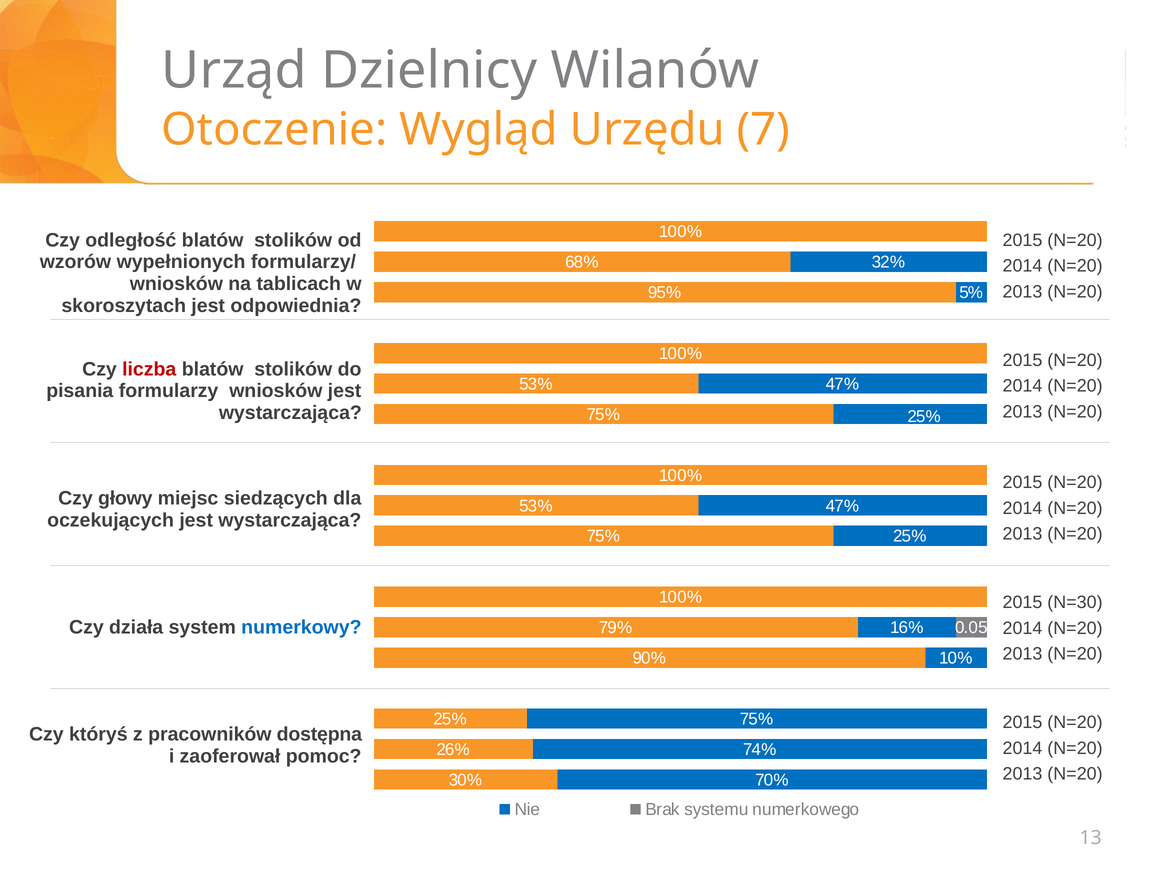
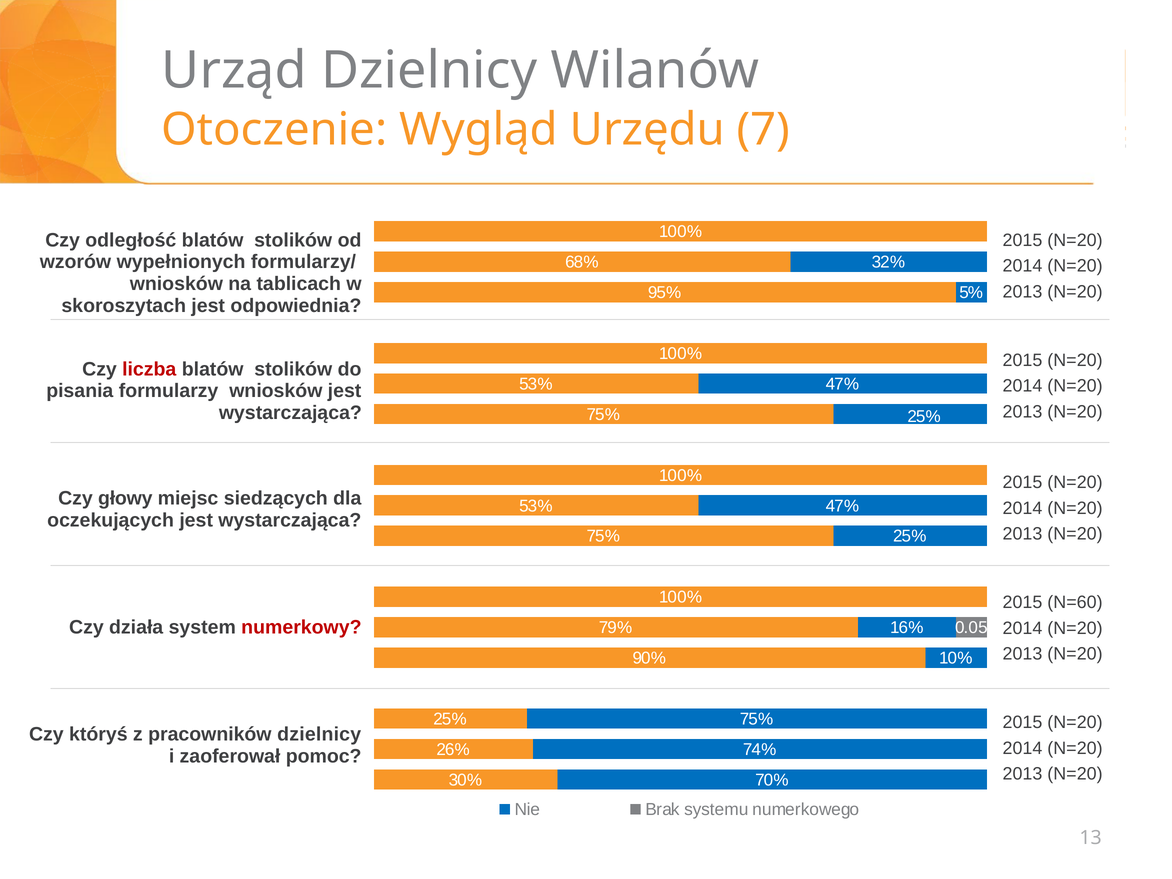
N=30: N=30 -> N=60
numerkowy colour: blue -> red
pracowników dostępna: dostępna -> dzielnicy
